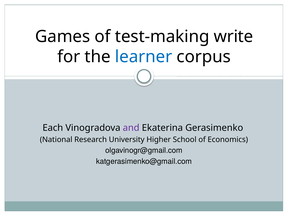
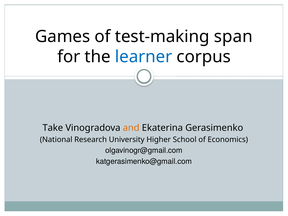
write: write -> span
Each: Each -> Take
and colour: purple -> orange
